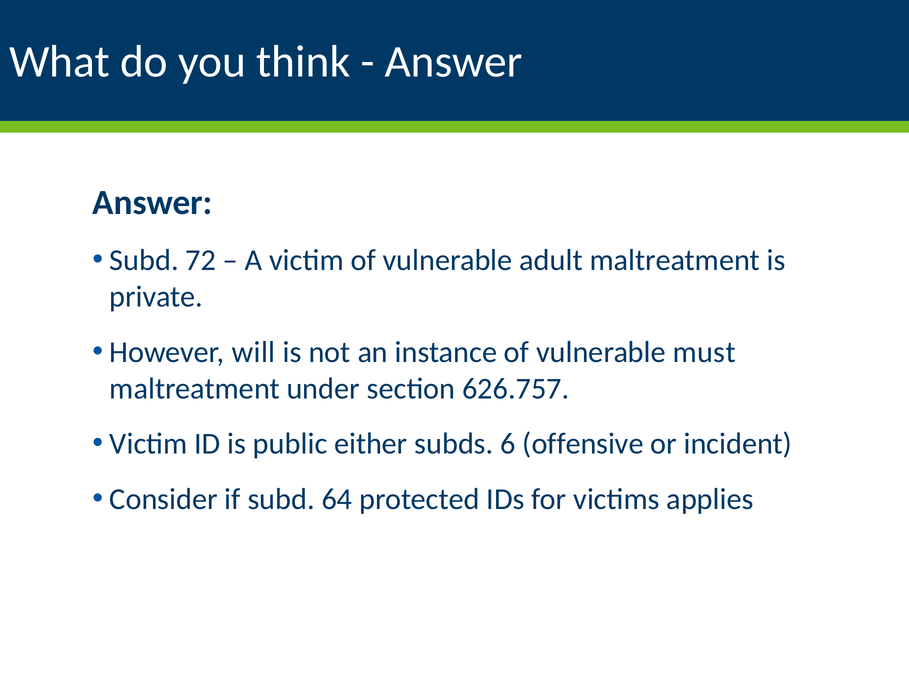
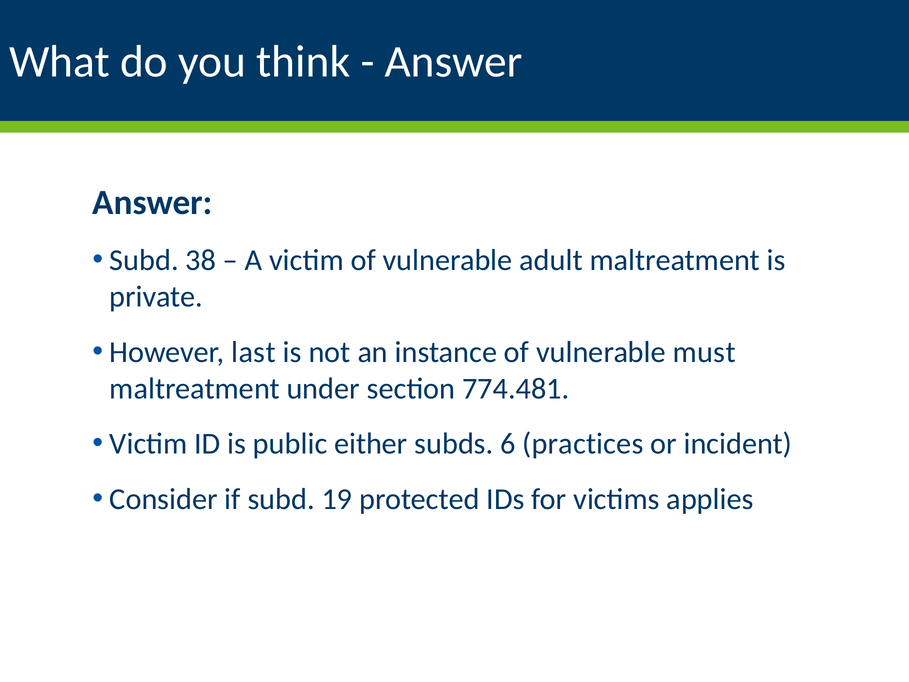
72: 72 -> 38
will: will -> last
626.757: 626.757 -> 774.481
offensive: offensive -> practices
64: 64 -> 19
